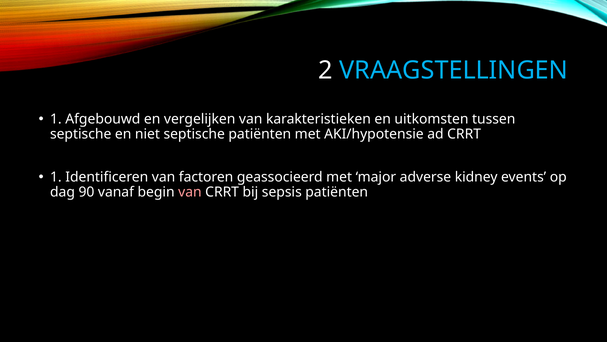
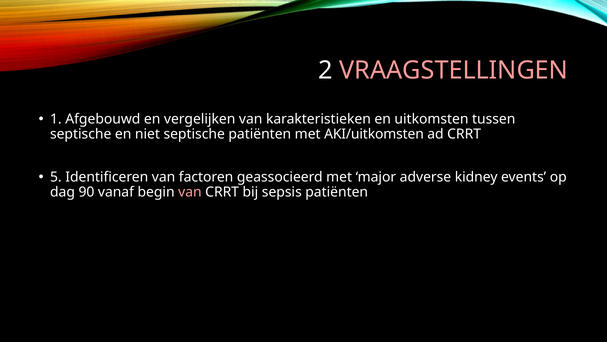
VRAAGSTELLINGEN colour: light blue -> pink
AKI/hypotensie: AKI/hypotensie -> AKI/uitkomsten
1 at (56, 177): 1 -> 5
